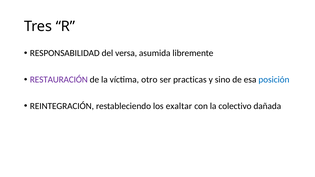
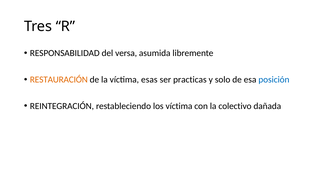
RESTAURACIÓN colour: purple -> orange
otro: otro -> esas
sino: sino -> solo
los exaltar: exaltar -> víctima
